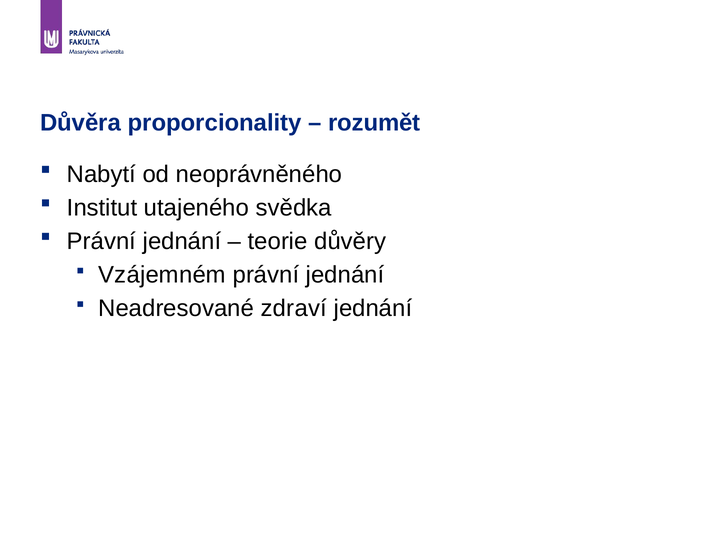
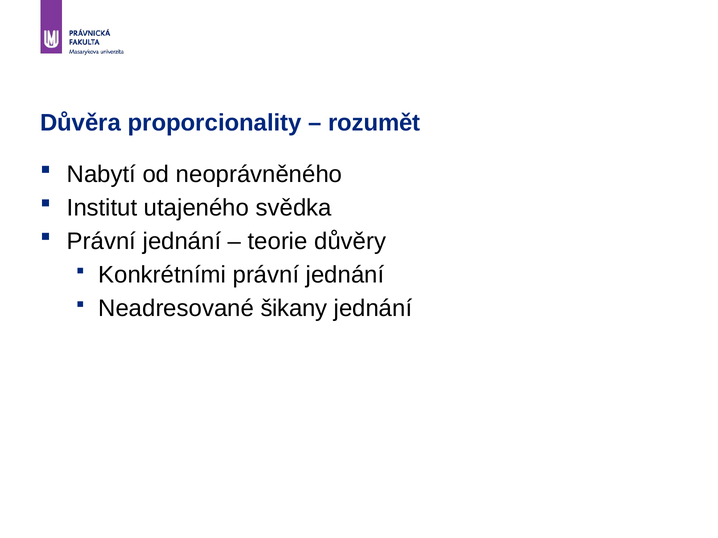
Vzájemném: Vzájemném -> Konkrétními
zdraví: zdraví -> šikany
